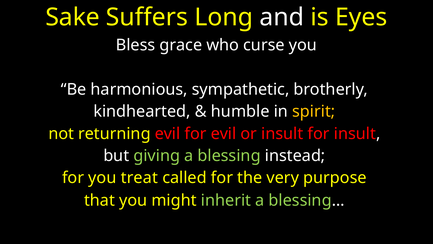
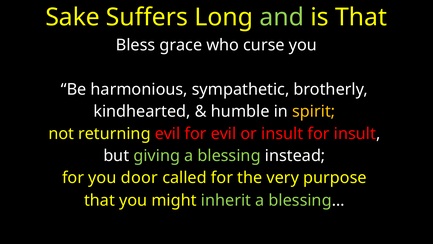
and colour: white -> light green
is Eyes: Eyes -> That
treat: treat -> door
